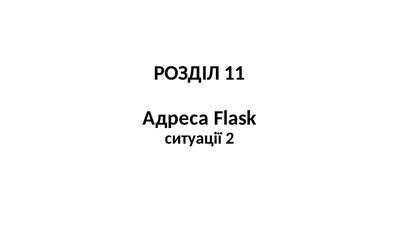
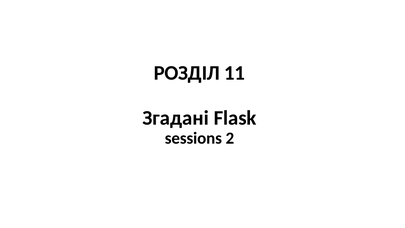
Адреса: Адреса -> Згадані
ситуації: ситуації -> sessions
